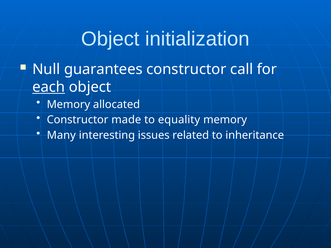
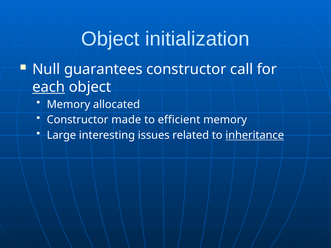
equality: equality -> efficient
Many: Many -> Large
inheritance underline: none -> present
